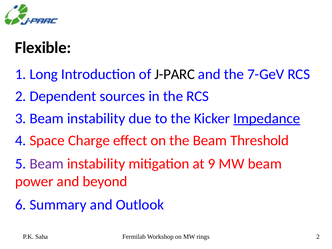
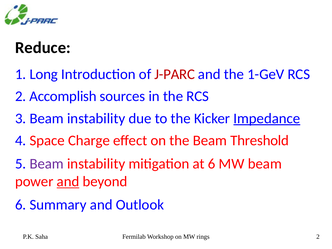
Flexible: Flexible -> Reduce
J-PARC colour: black -> red
7-GeV: 7-GeV -> 1-GeV
Dependent: Dependent -> Accomplish
at 9: 9 -> 6
and at (68, 182) underline: none -> present
